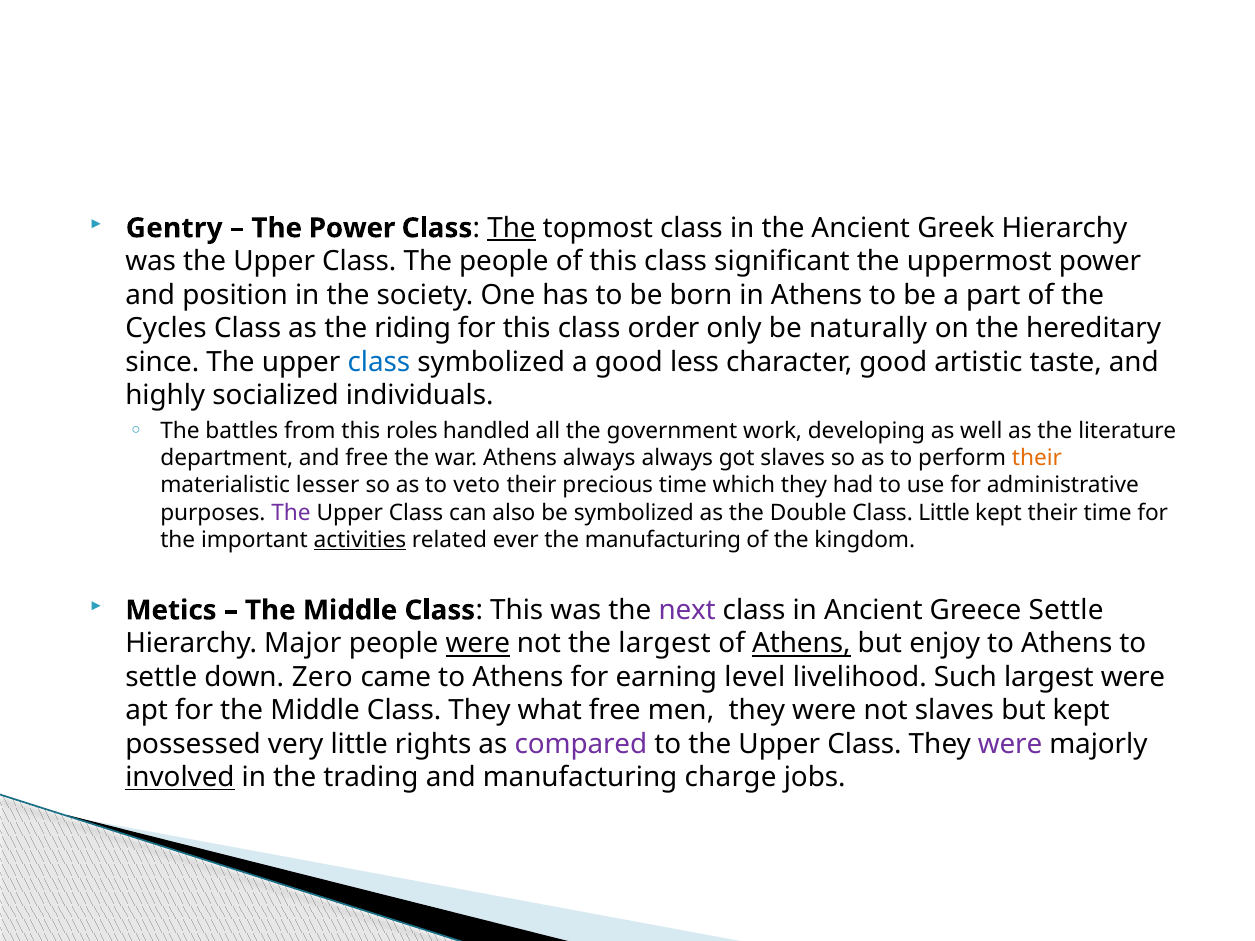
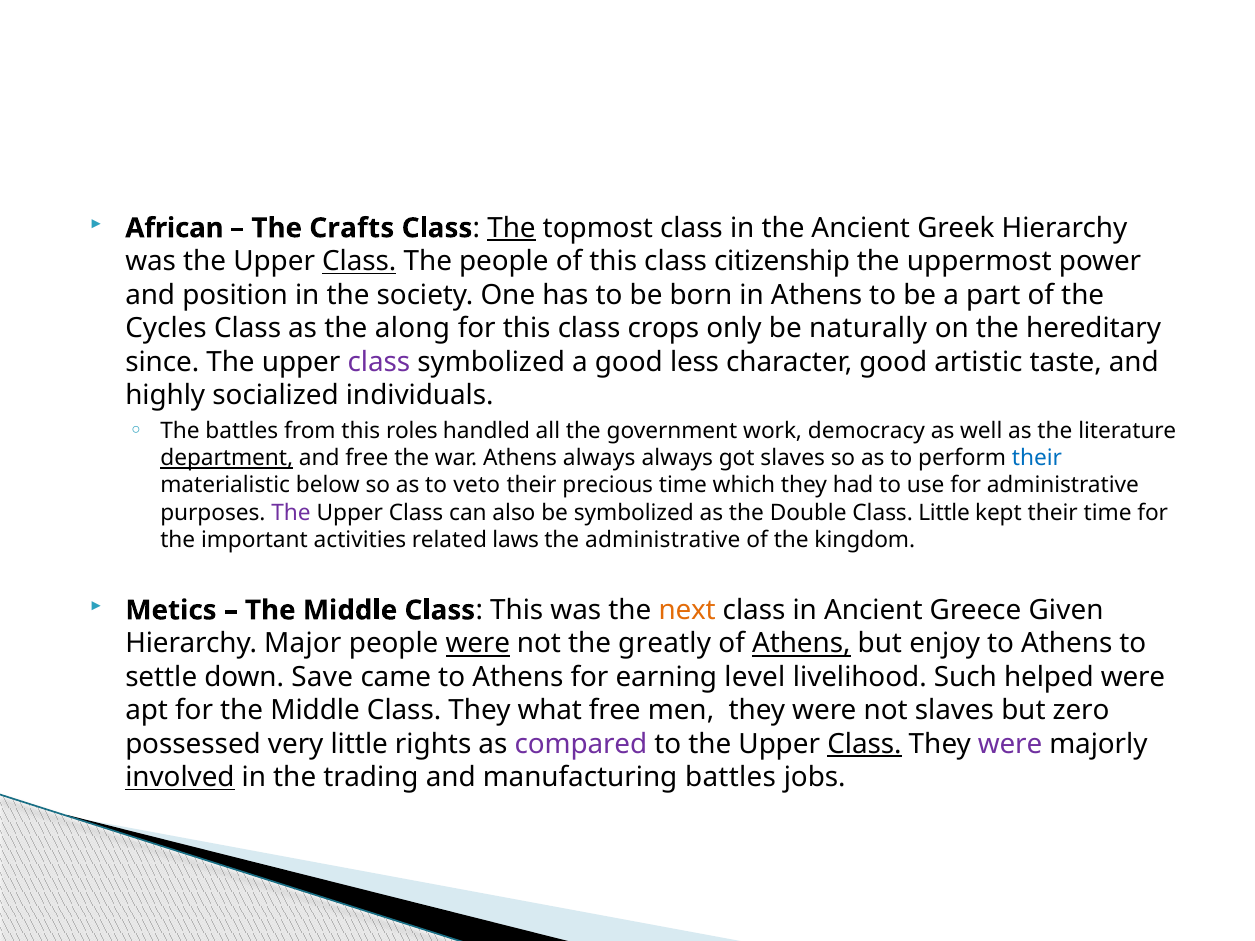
Gentry: Gentry -> African
The Power: Power -> Crafts
Class at (359, 262) underline: none -> present
significant: significant -> citizenship
riding: riding -> along
order: order -> crops
class at (379, 362) colour: blue -> purple
developing: developing -> democracy
department underline: none -> present
their at (1037, 458) colour: orange -> blue
lesser: lesser -> below
activities underline: present -> none
ever: ever -> laws
the manufacturing: manufacturing -> administrative
next colour: purple -> orange
Greece Settle: Settle -> Given
the largest: largest -> greatly
Zero: Zero -> Save
Such largest: largest -> helped
but kept: kept -> zero
Class at (864, 744) underline: none -> present
manufacturing charge: charge -> battles
